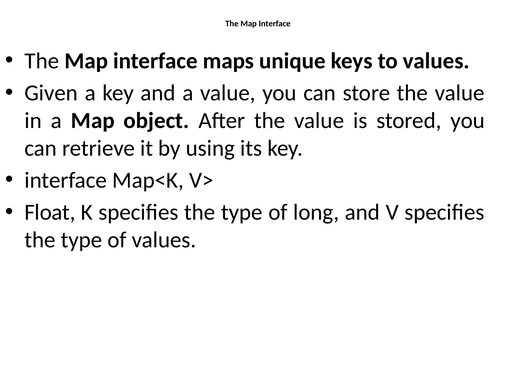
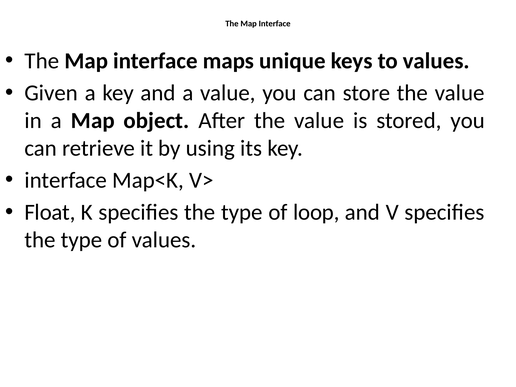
long: long -> loop
